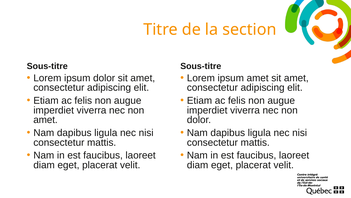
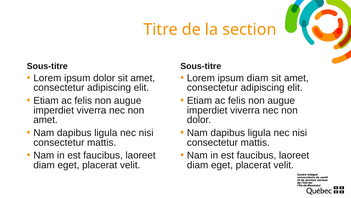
ipsum amet: amet -> diam
